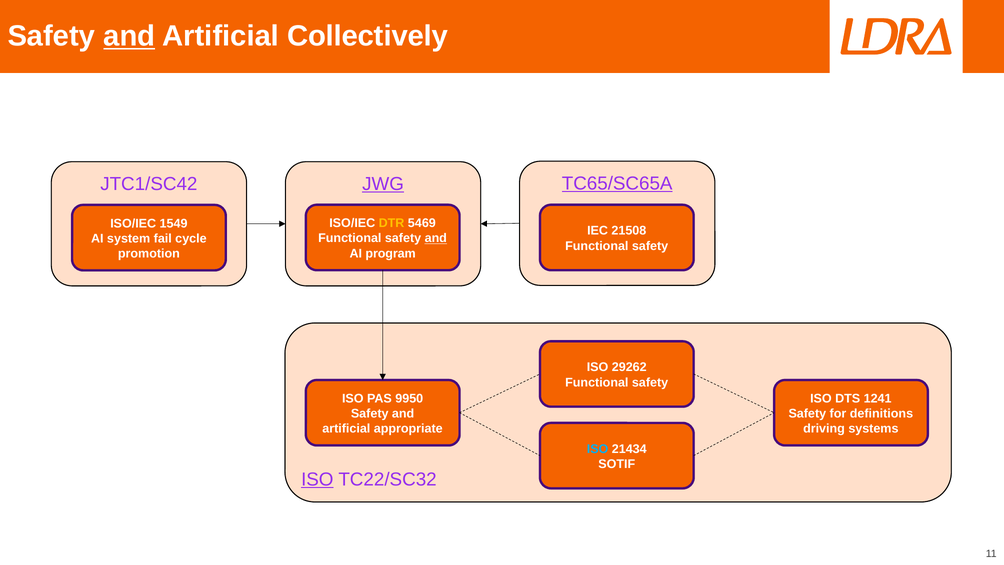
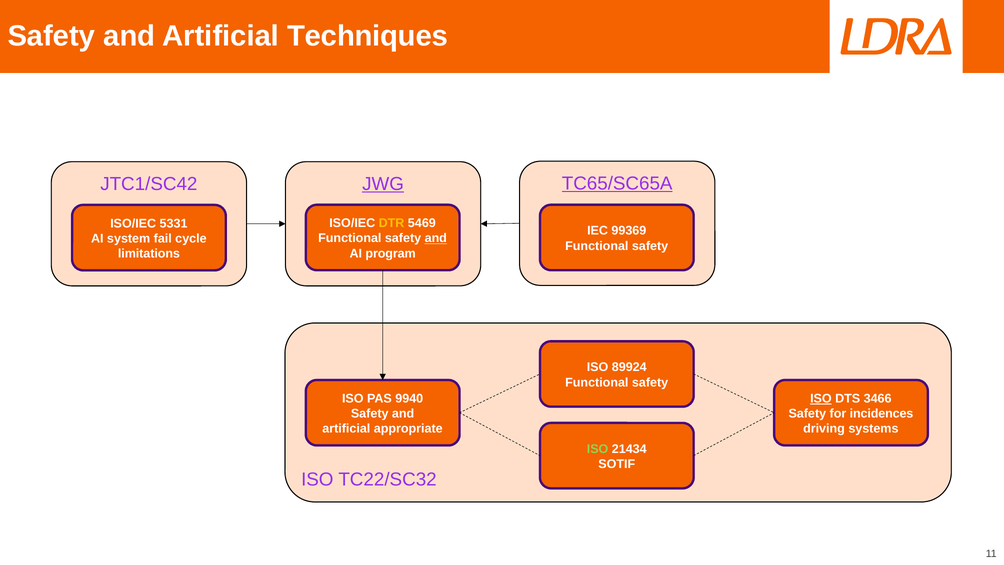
and at (129, 36) underline: present -> none
Collectively: Collectively -> Techniques
1549: 1549 -> 5331
21508: 21508 -> 99369
promotion: promotion -> limitations
29262: 29262 -> 89924
9950: 9950 -> 9940
ISO at (821, 398) underline: none -> present
1241: 1241 -> 3466
definitions: definitions -> incidences
ISO at (598, 449) colour: light blue -> light green
ISO at (317, 479) underline: present -> none
